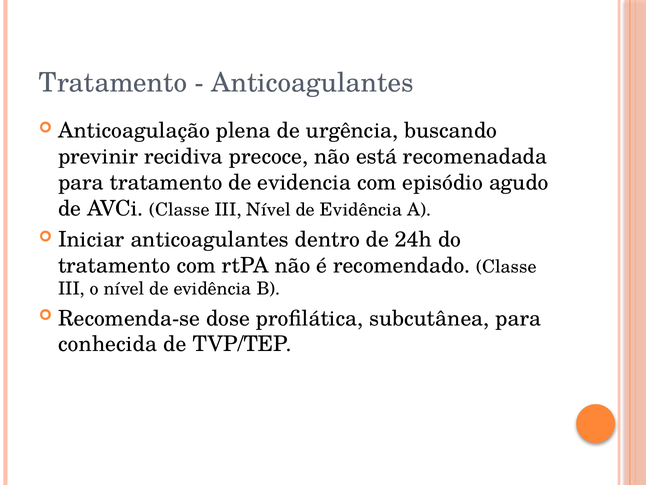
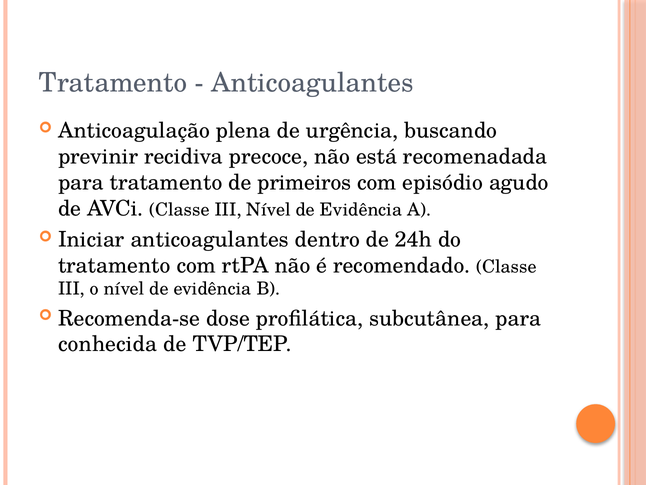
evidencia: evidencia -> primeiros
